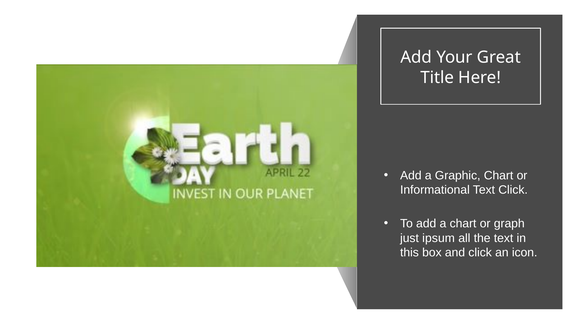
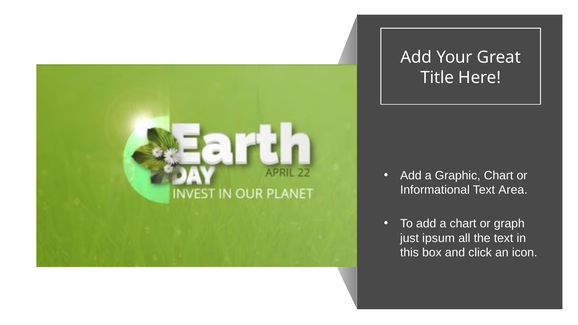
Text Click: Click -> Area
